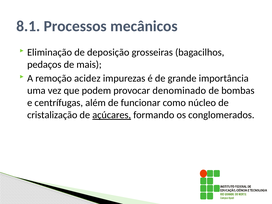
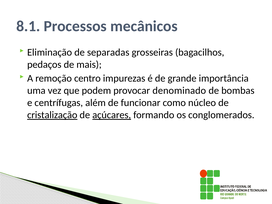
deposição: deposição -> separadas
acidez: acidez -> centro
cristalização underline: none -> present
